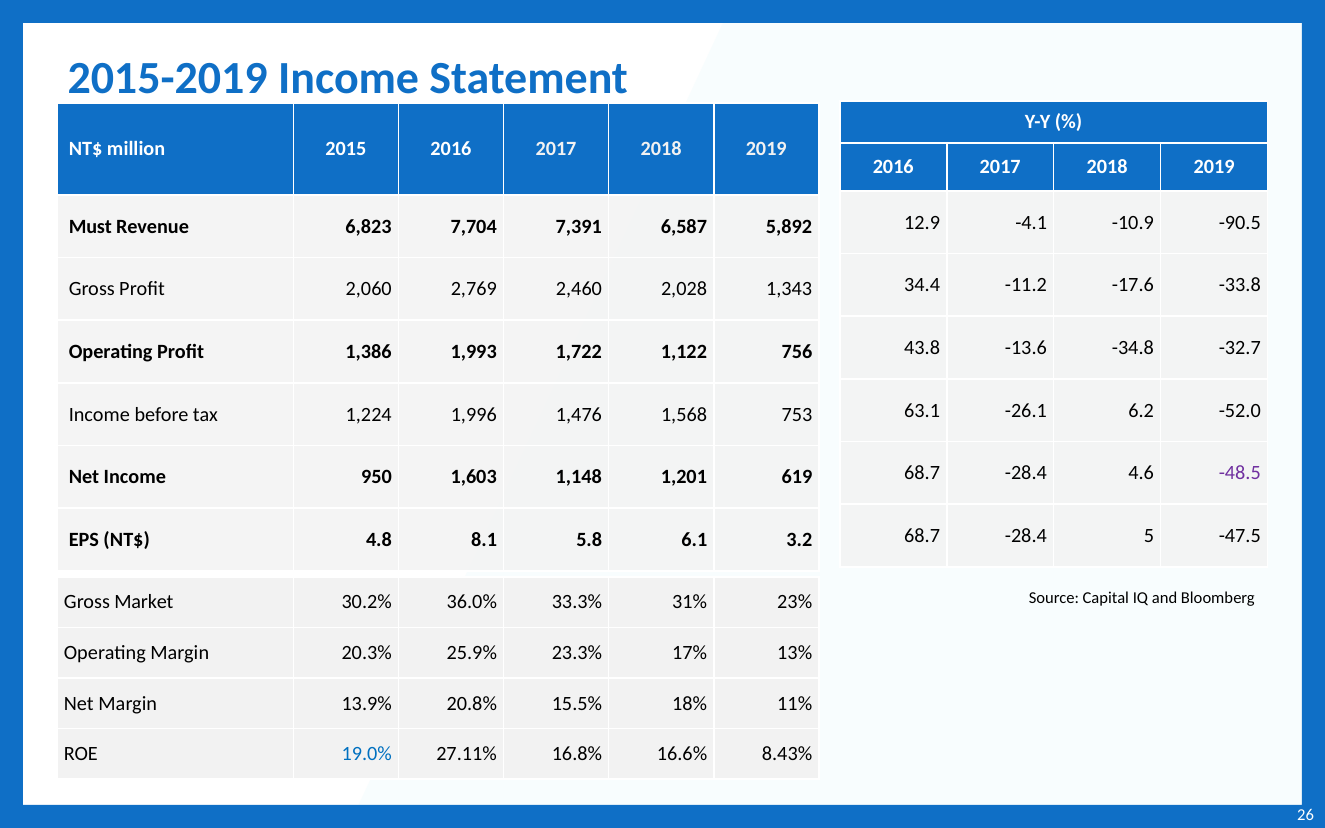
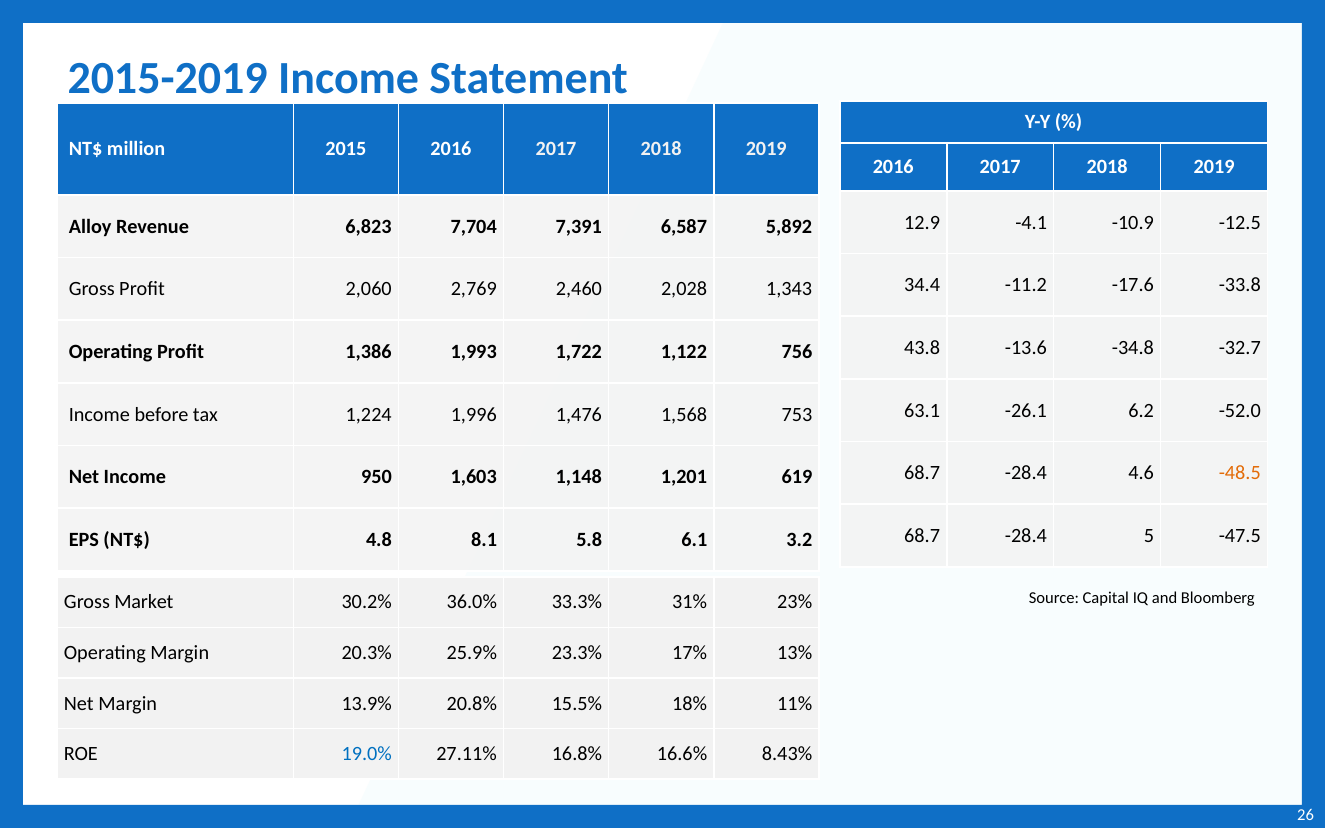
-90.5: -90.5 -> -12.5
Must: Must -> Alloy
-48.5 colour: purple -> orange
